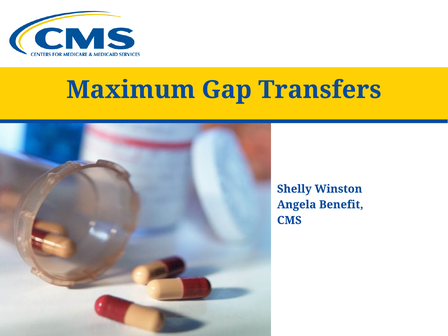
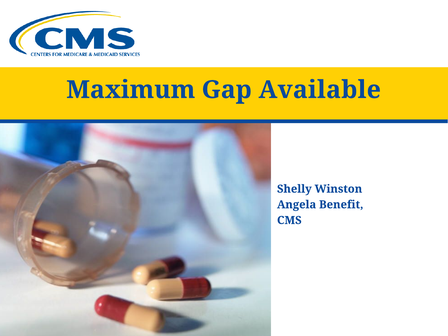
Transfers: Transfers -> Available
